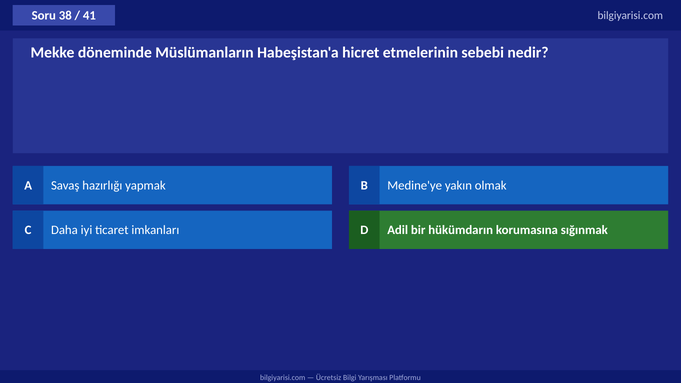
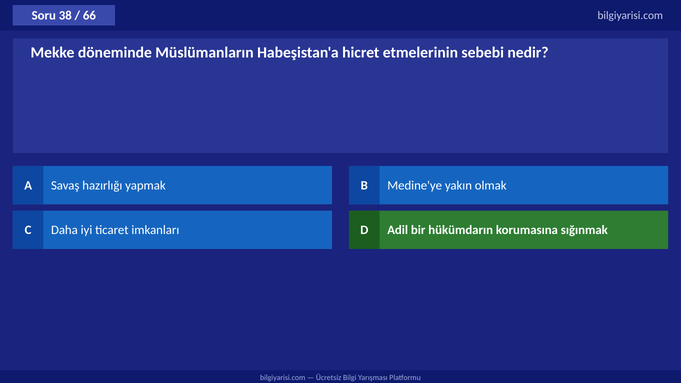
41: 41 -> 66
